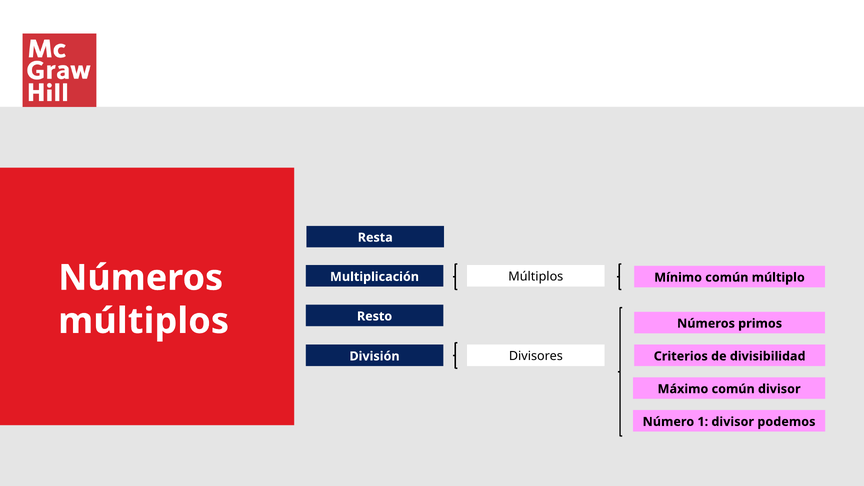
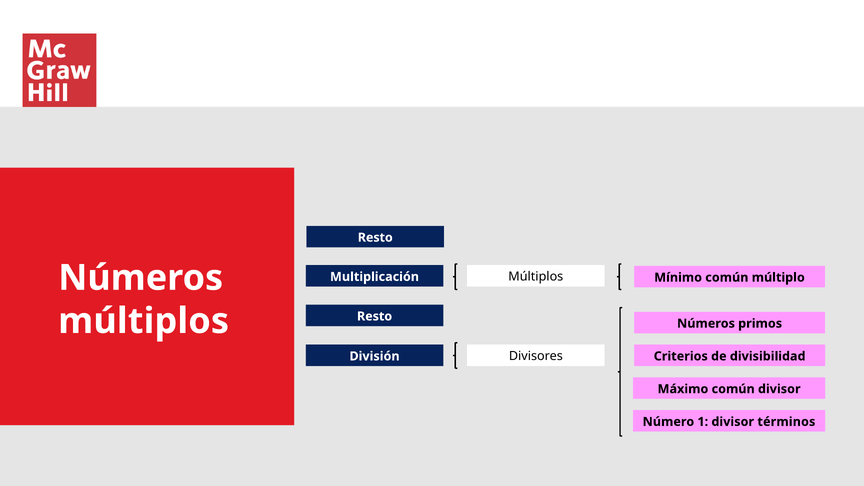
Resta at (375, 238): Resta -> Resto
podemos: podemos -> términos
